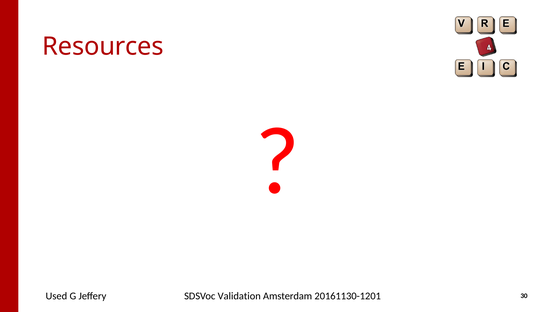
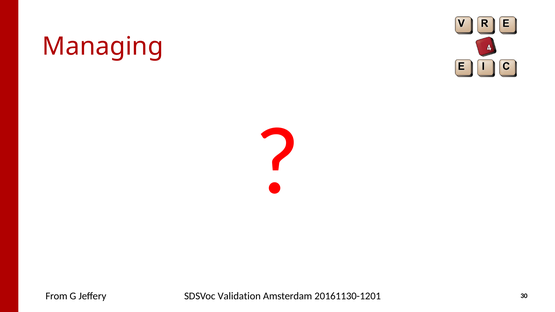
Resources: Resources -> Managing
Used: Used -> From
